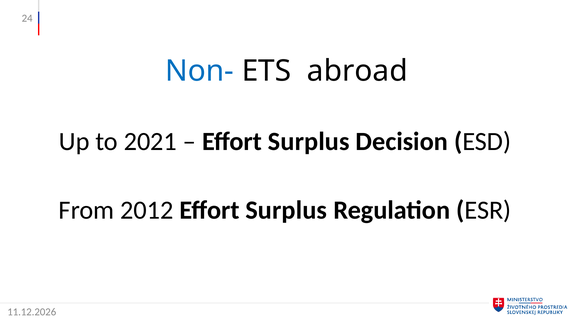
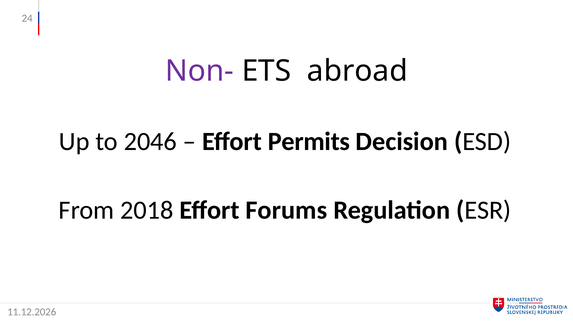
Non- colour: blue -> purple
2021: 2021 -> 2046
Surplus at (309, 142): Surplus -> Permits
2012: 2012 -> 2018
Surplus at (286, 210): Surplus -> Forums
